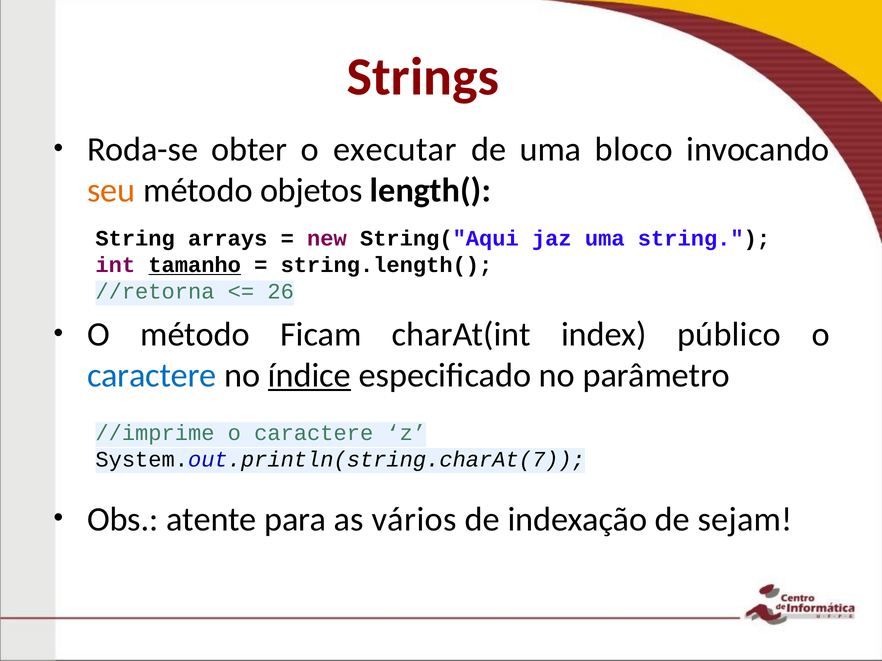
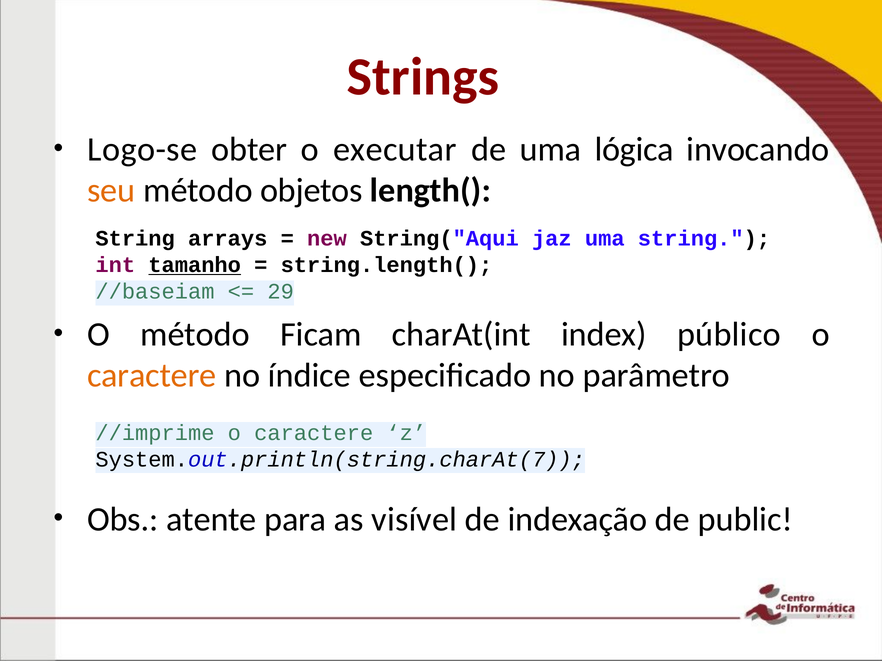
Roda-se: Roda-se -> Logo-se
bloco: bloco -> lógica
//retorna: //retorna -> //baseiam
26: 26 -> 29
caractere at (152, 376) colour: blue -> orange
índice underline: present -> none
vários: vários -> visível
sejam: sejam -> public
